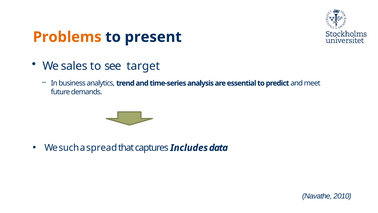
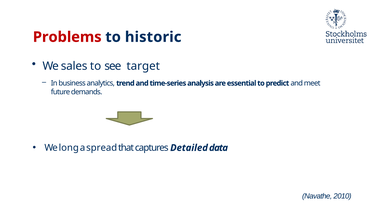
Problems colour: orange -> red
present: present -> historic
such: such -> long
Includes: Includes -> Detailed
